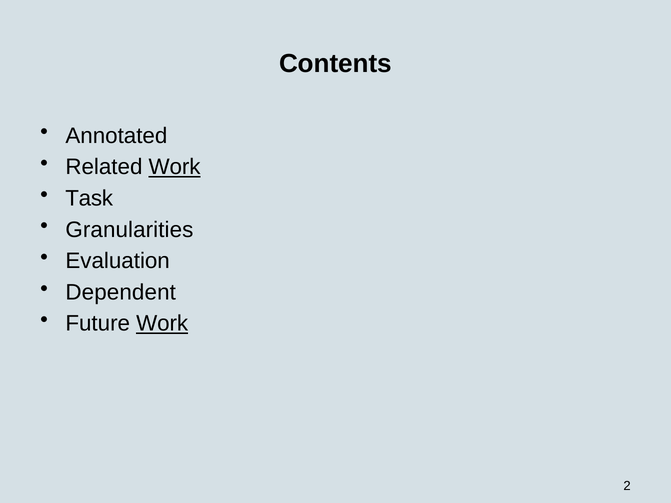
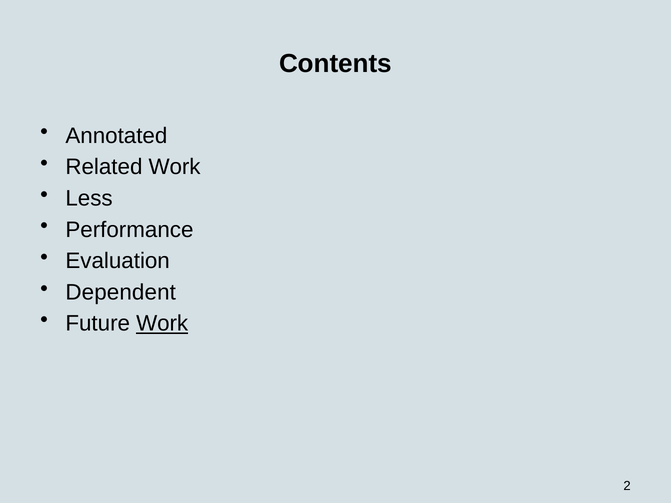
Work at (175, 167) underline: present -> none
Task: Task -> Less
Granularities: Granularities -> Performance
